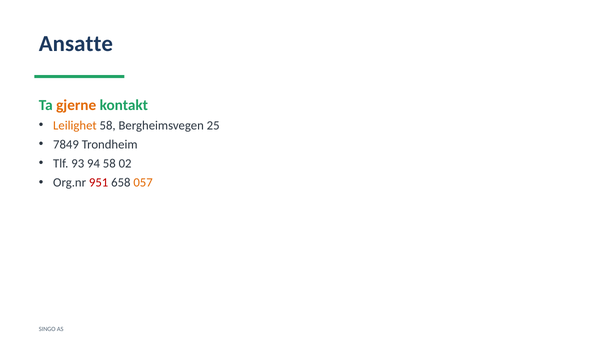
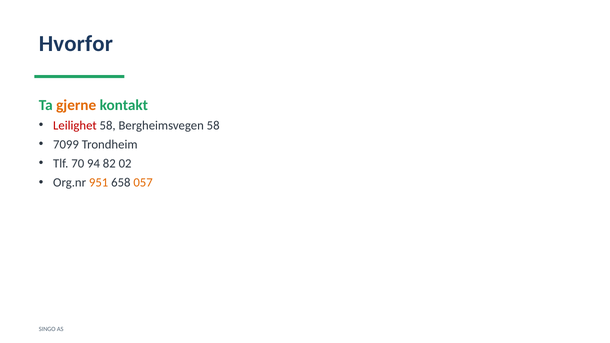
Ansatte: Ansatte -> Hvorfor
Leilighet colour: orange -> red
Bergheimsvegen 25: 25 -> 58
7849: 7849 -> 7099
93: 93 -> 70
94 58: 58 -> 82
951 colour: red -> orange
